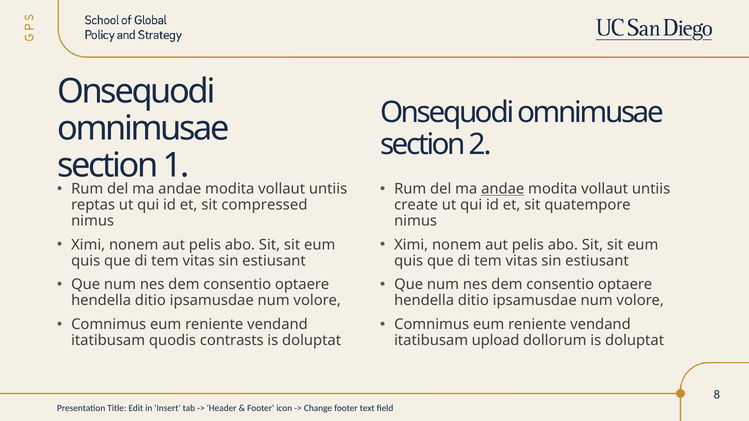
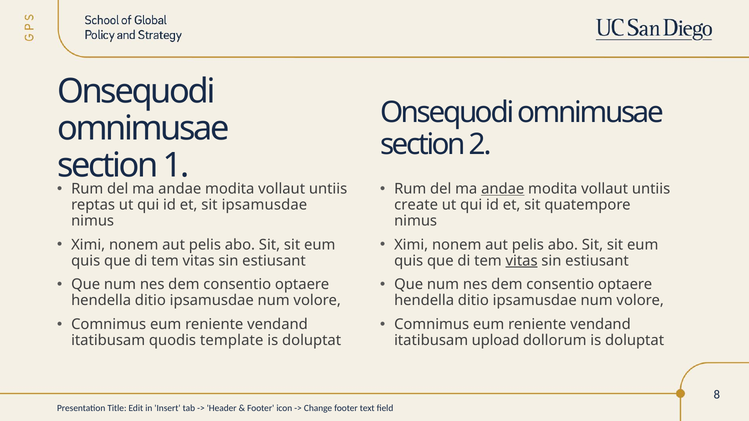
sit compressed: compressed -> ipsamusdae
vitas at (522, 261) underline: none -> present
contrasts: contrasts -> template
